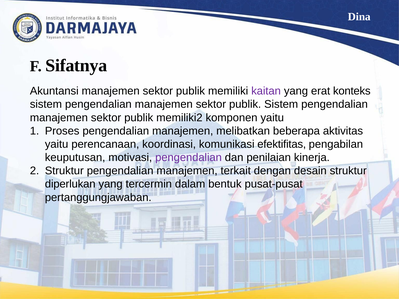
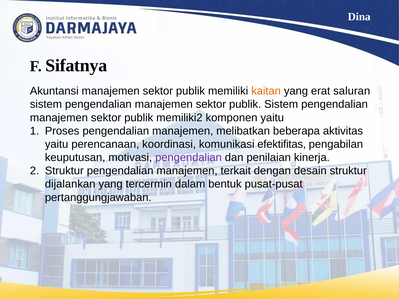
kaitan colour: purple -> orange
konteks: konteks -> saluran
diperlukan: diperlukan -> dijalankan
